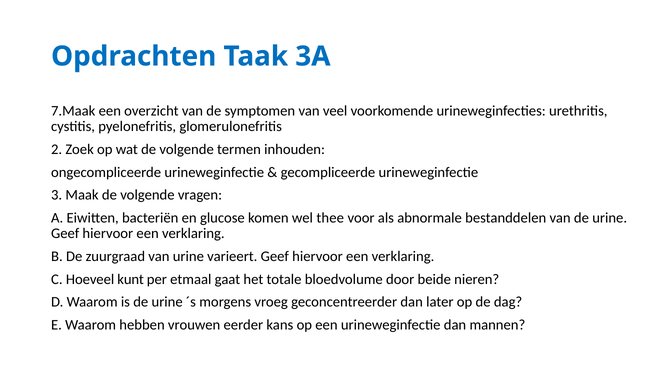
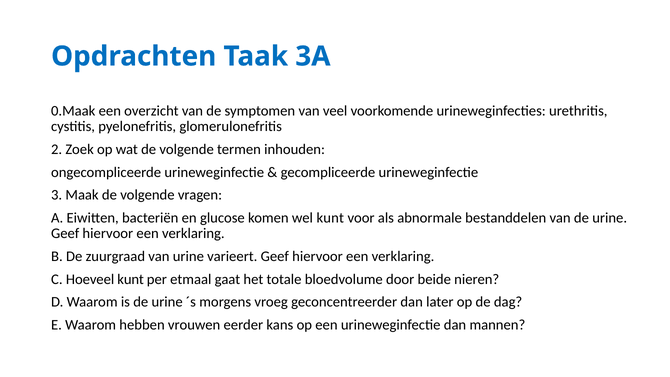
7.Maak: 7.Maak -> 0.Maak
wel thee: thee -> kunt
